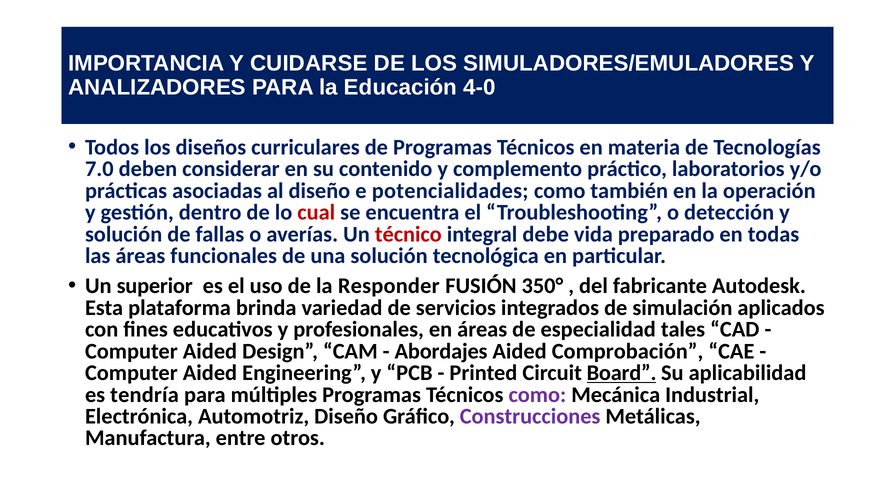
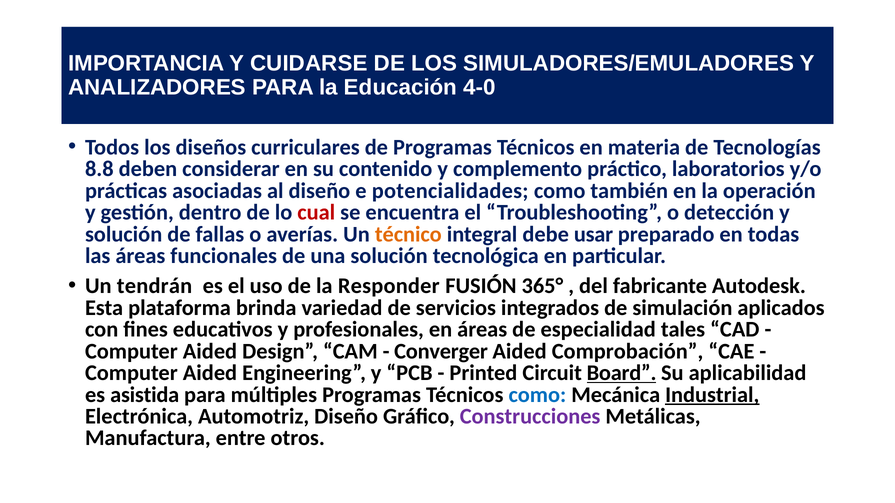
7.0: 7.0 -> 8.8
técnico colour: red -> orange
vida: vida -> usar
superior: superior -> tendrán
350°: 350° -> 365°
Abordajes: Abordajes -> Converger
tendría: tendría -> asistida
como at (537, 395) colour: purple -> blue
Industrial underline: none -> present
